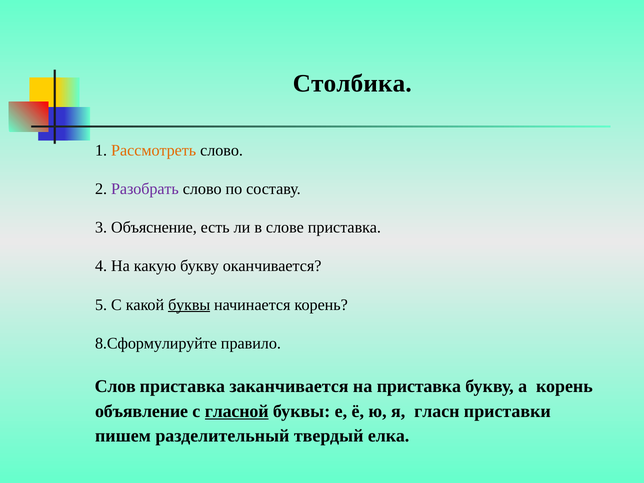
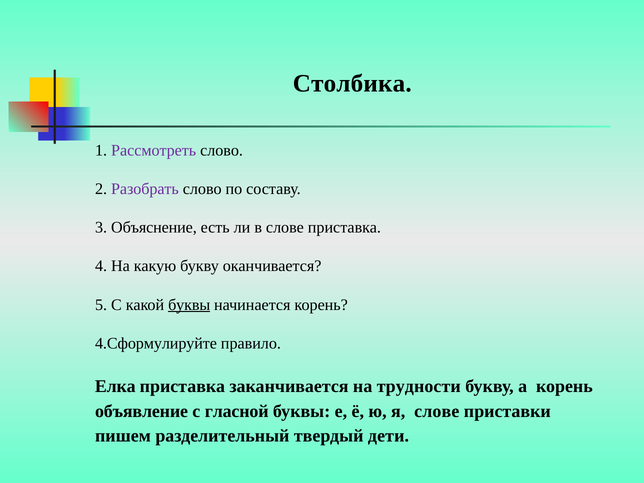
Рассмотреть colour: orange -> purple
8.Сформулируйте: 8.Сформулируйте -> 4.Сформулируйте
Слов: Слов -> Елка
на приставка: приставка -> трудности
гласной underline: present -> none
я гласн: гласн -> слове
елка: елка -> дети
